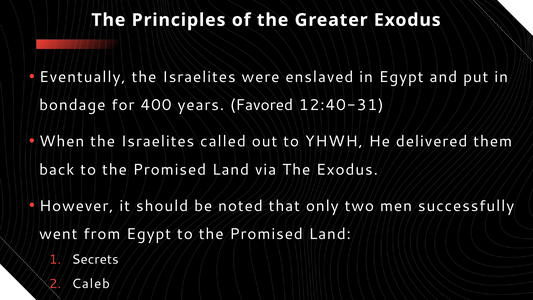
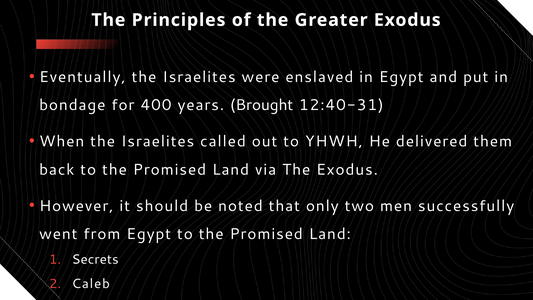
Favored: Favored -> Brought
